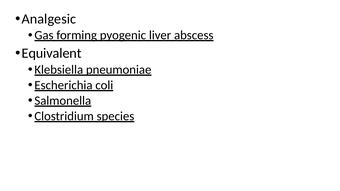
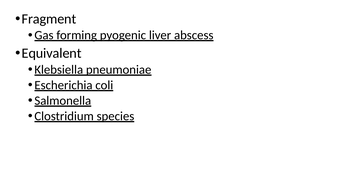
Analgesic: Analgesic -> Fragment
